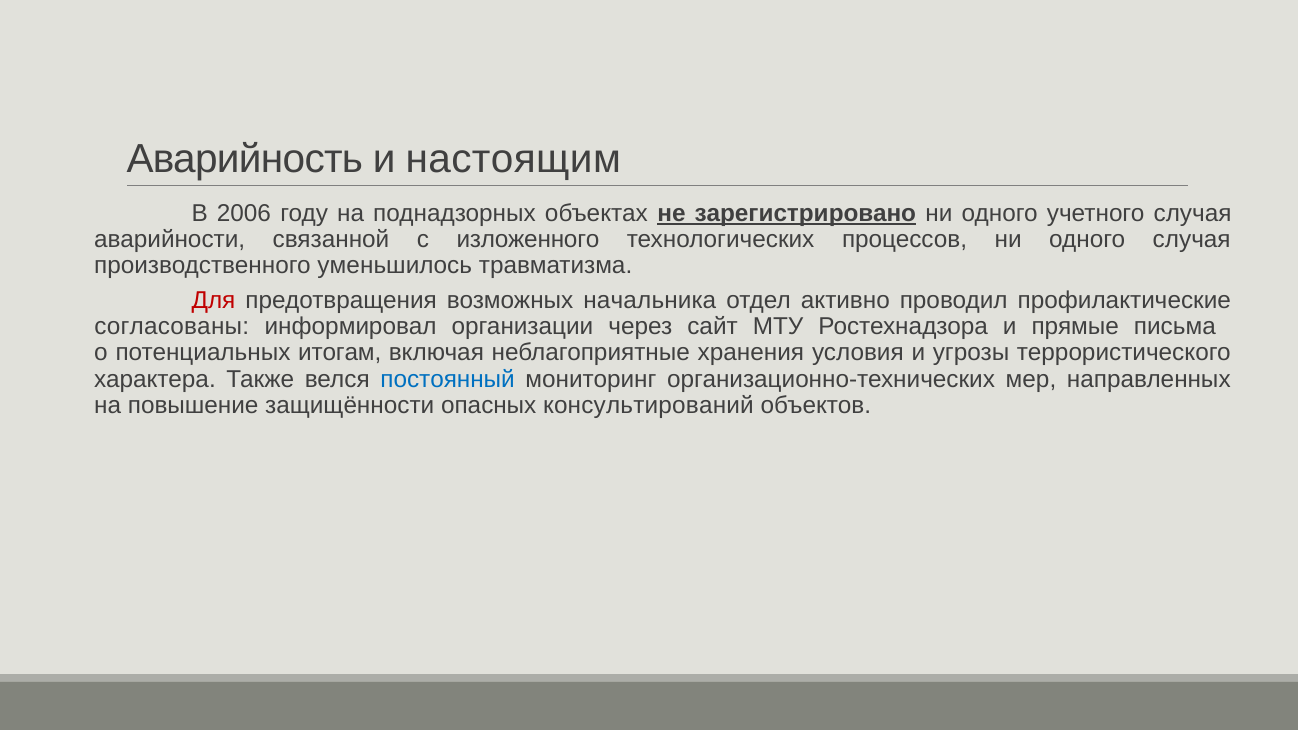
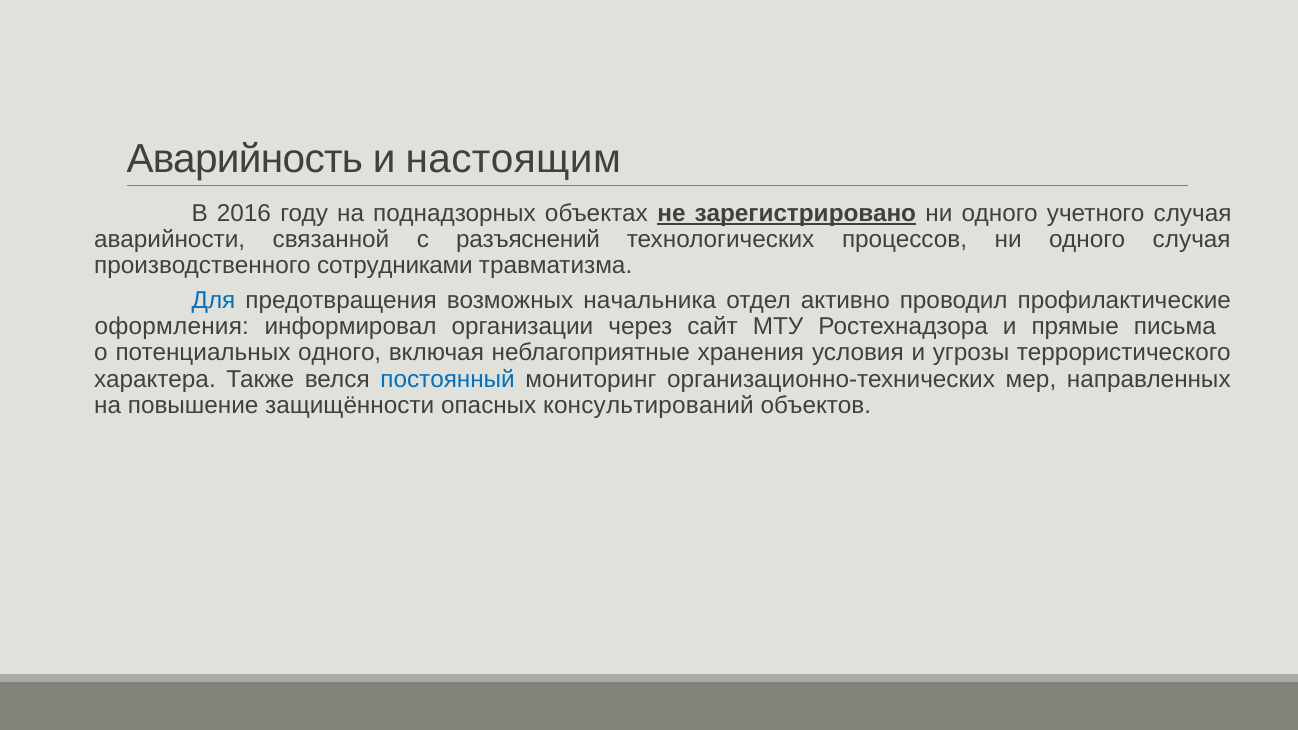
2006: 2006 -> 2016
изложенного: изложенного -> разъяснений
уменьшилось: уменьшилось -> сотрудниками
Для colour: red -> blue
согласованы: согласованы -> оформления
потенциальных итогам: итогам -> одного
